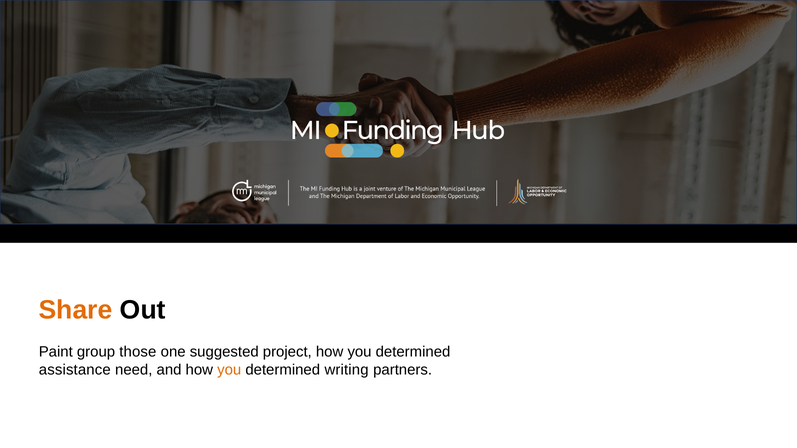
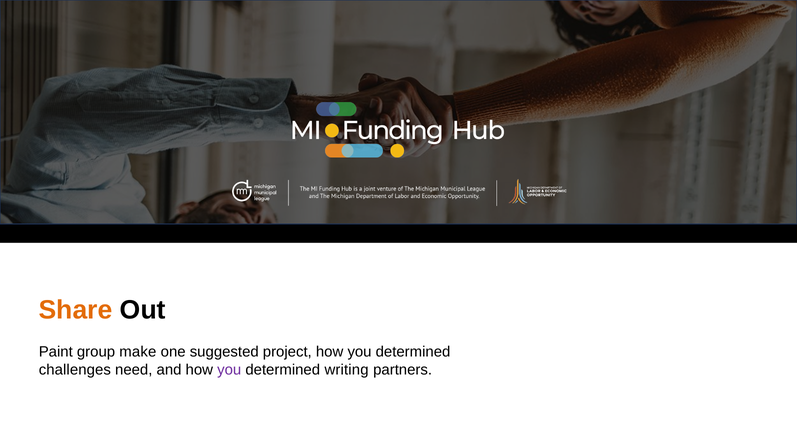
those: those -> make
assistance: assistance -> challenges
you at (229, 370) colour: orange -> purple
